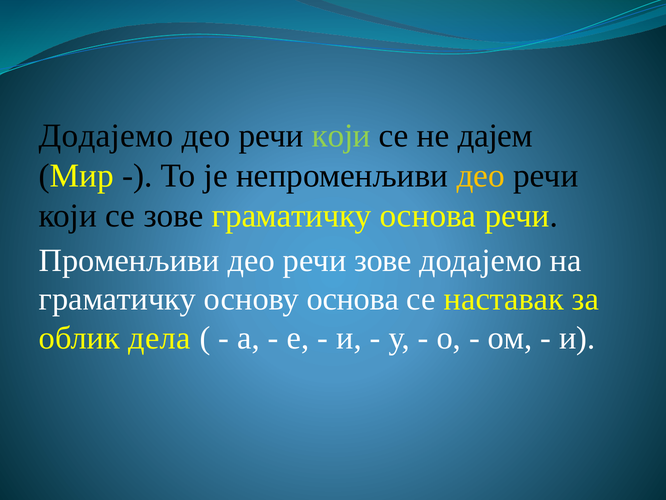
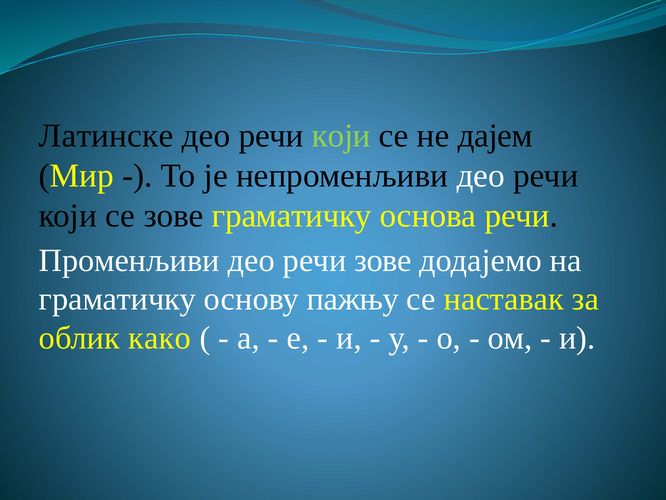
Додајемо at (106, 136): Додајемо -> Латинске
део at (481, 175) colour: yellow -> white
основу основа: основа -> пажњу
дела: дела -> како
